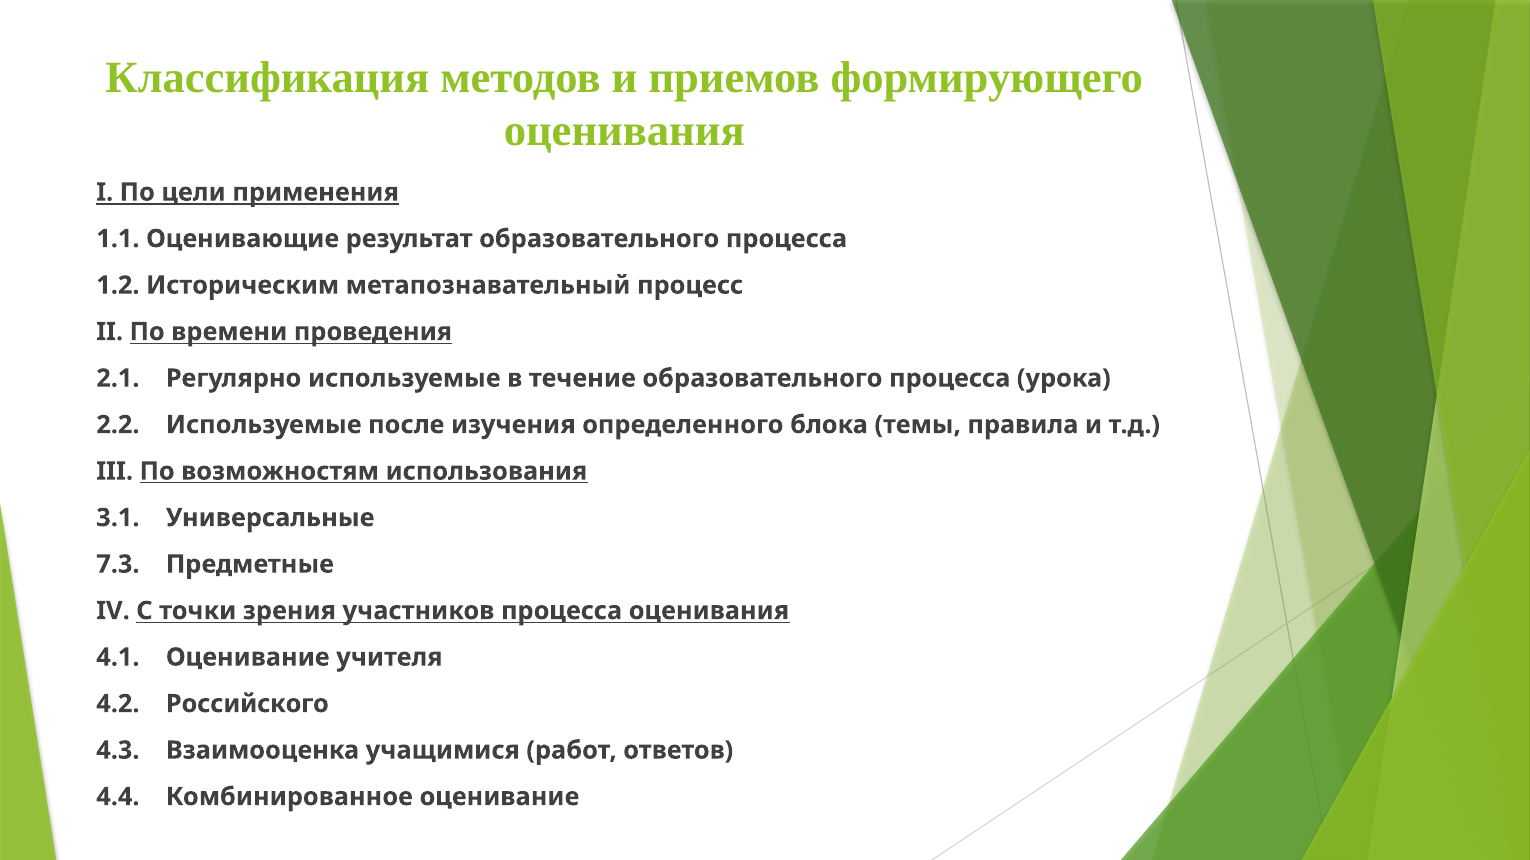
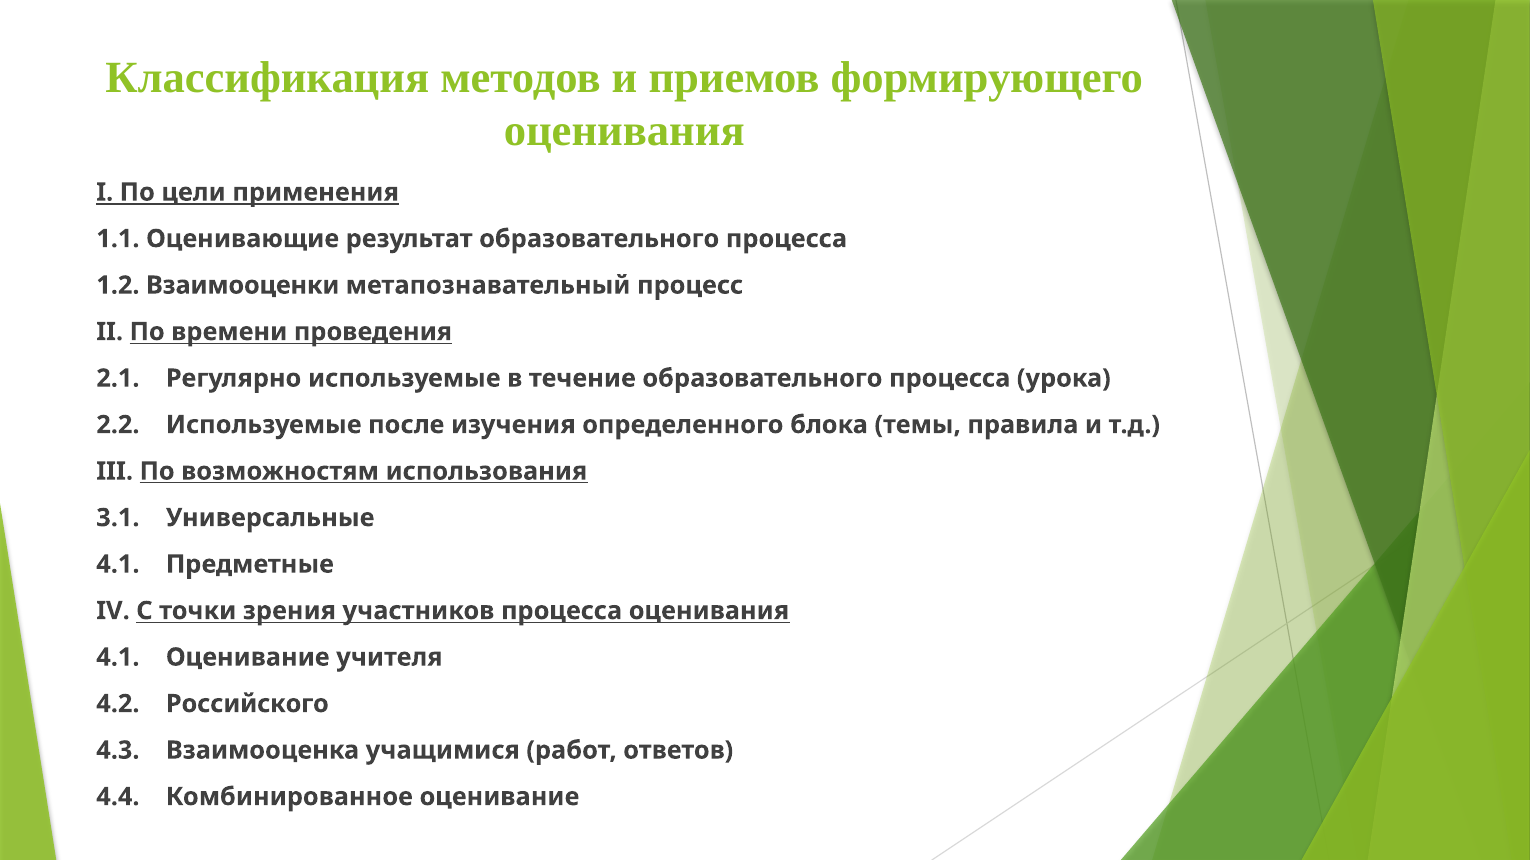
Историческим: Историческим -> Взаимооценки
7.3 at (118, 565): 7.3 -> 4.1
